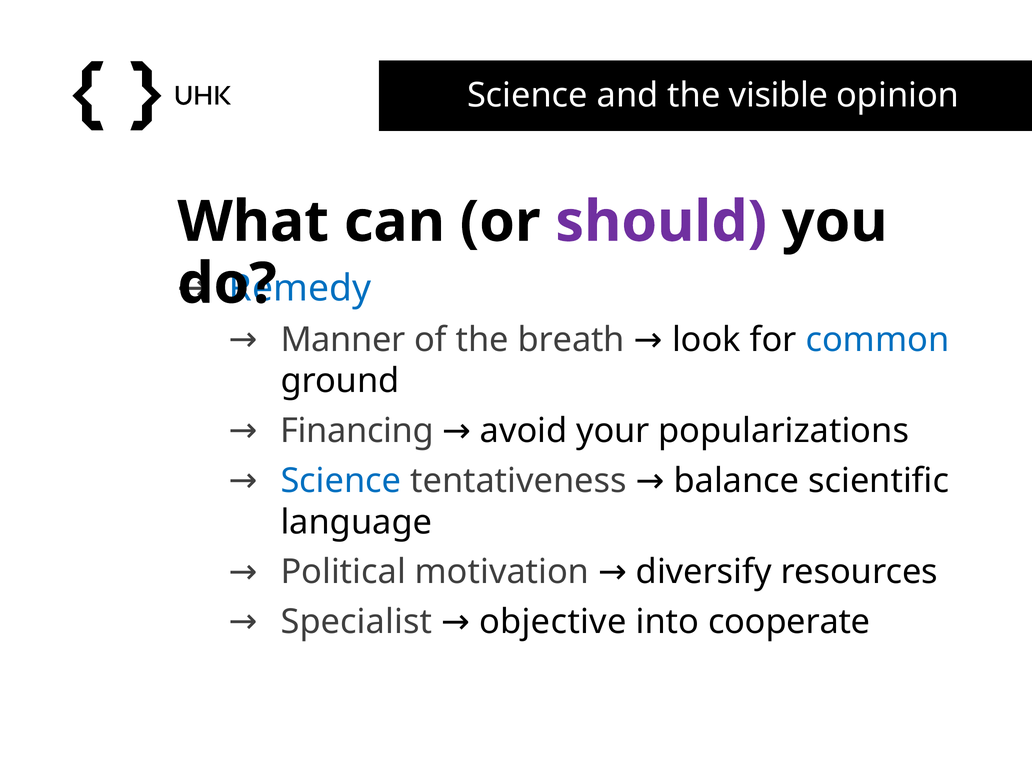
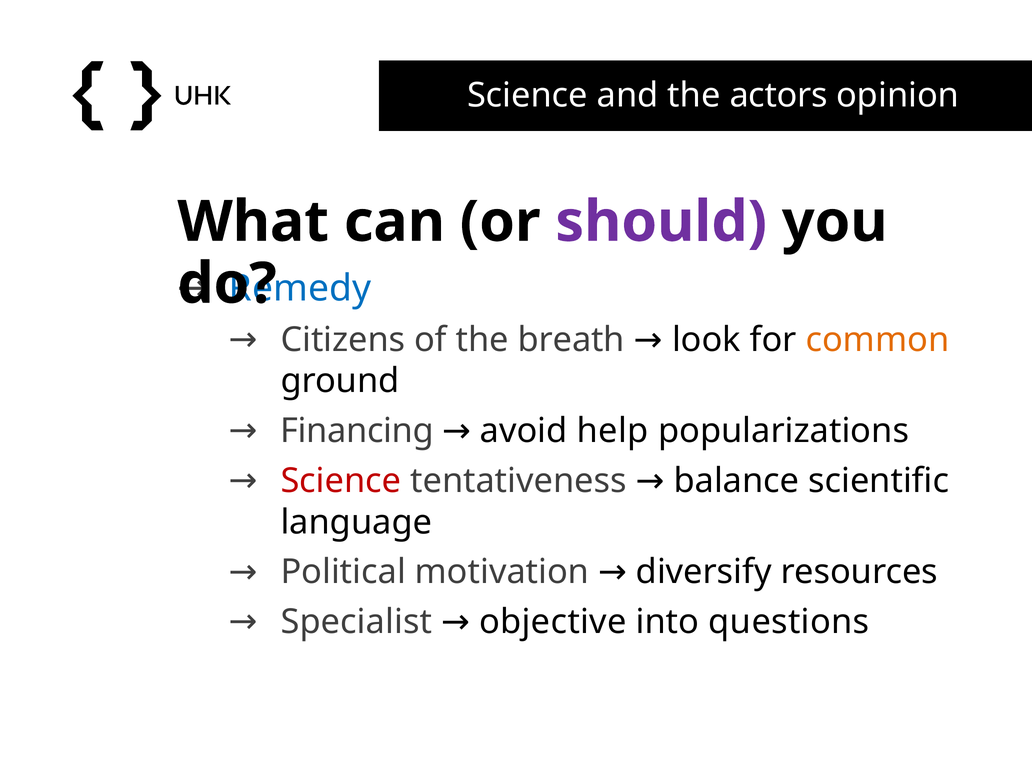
visible: visible -> actors
Manner: Manner -> Citizens
common colour: blue -> orange
your: your -> help
Science at (341, 481) colour: blue -> red
cooperate: cooperate -> questions
